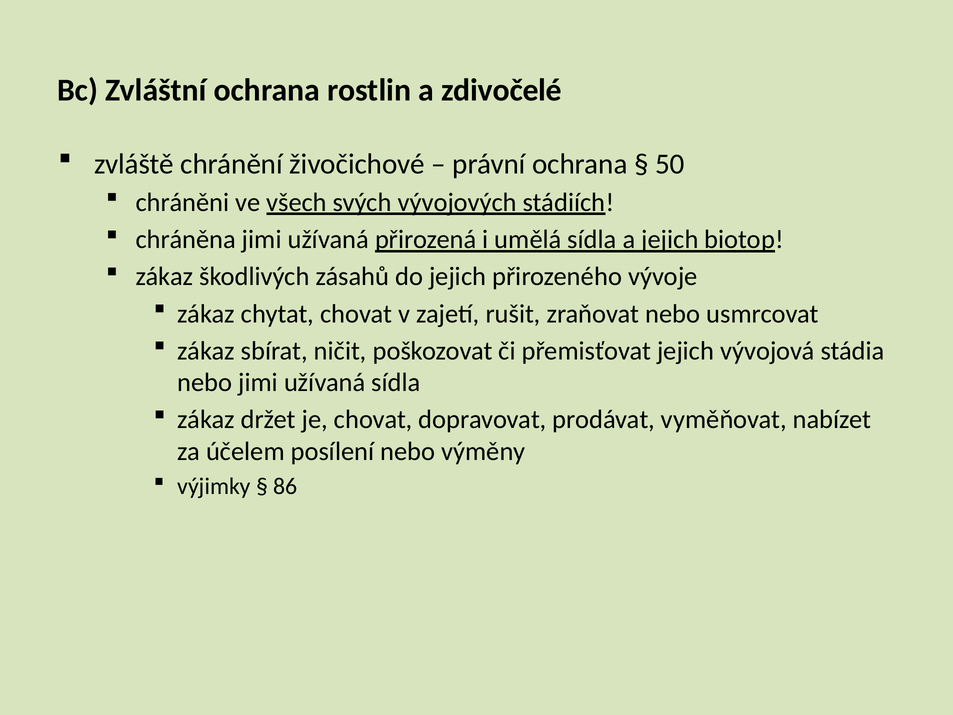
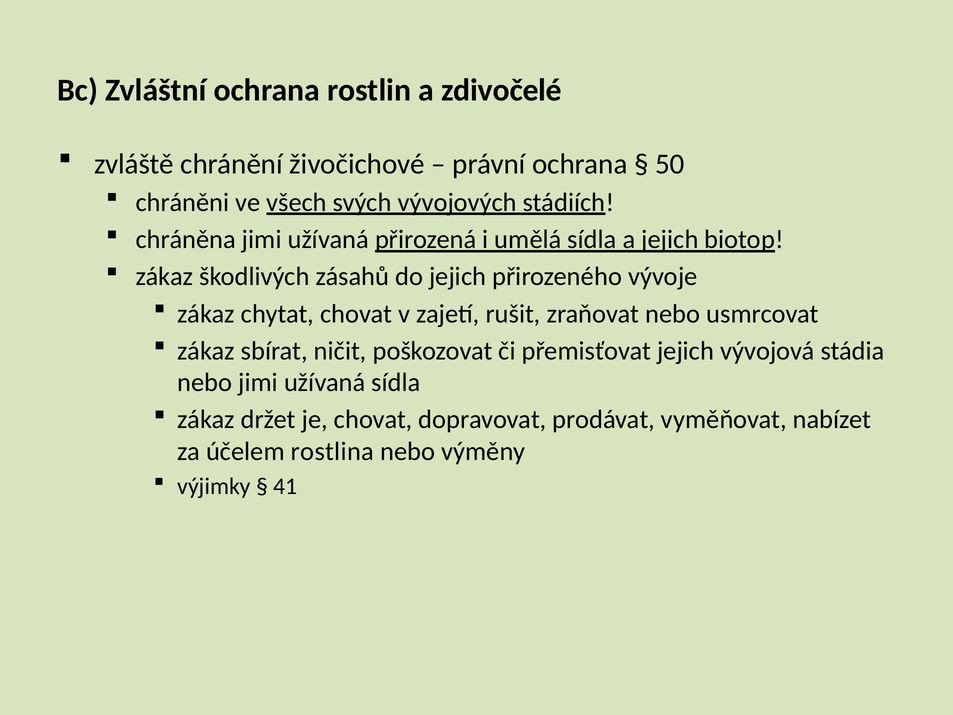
posílení: posílení -> rostlina
86: 86 -> 41
